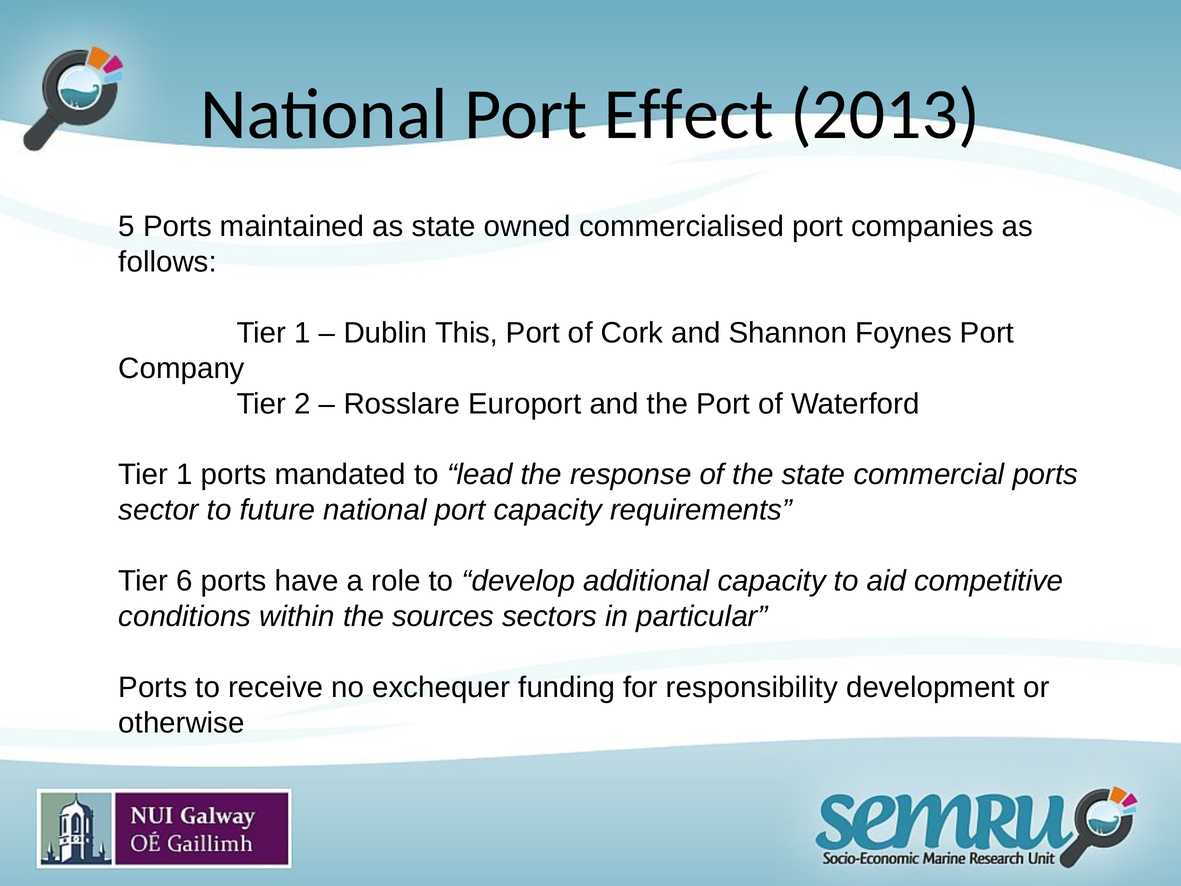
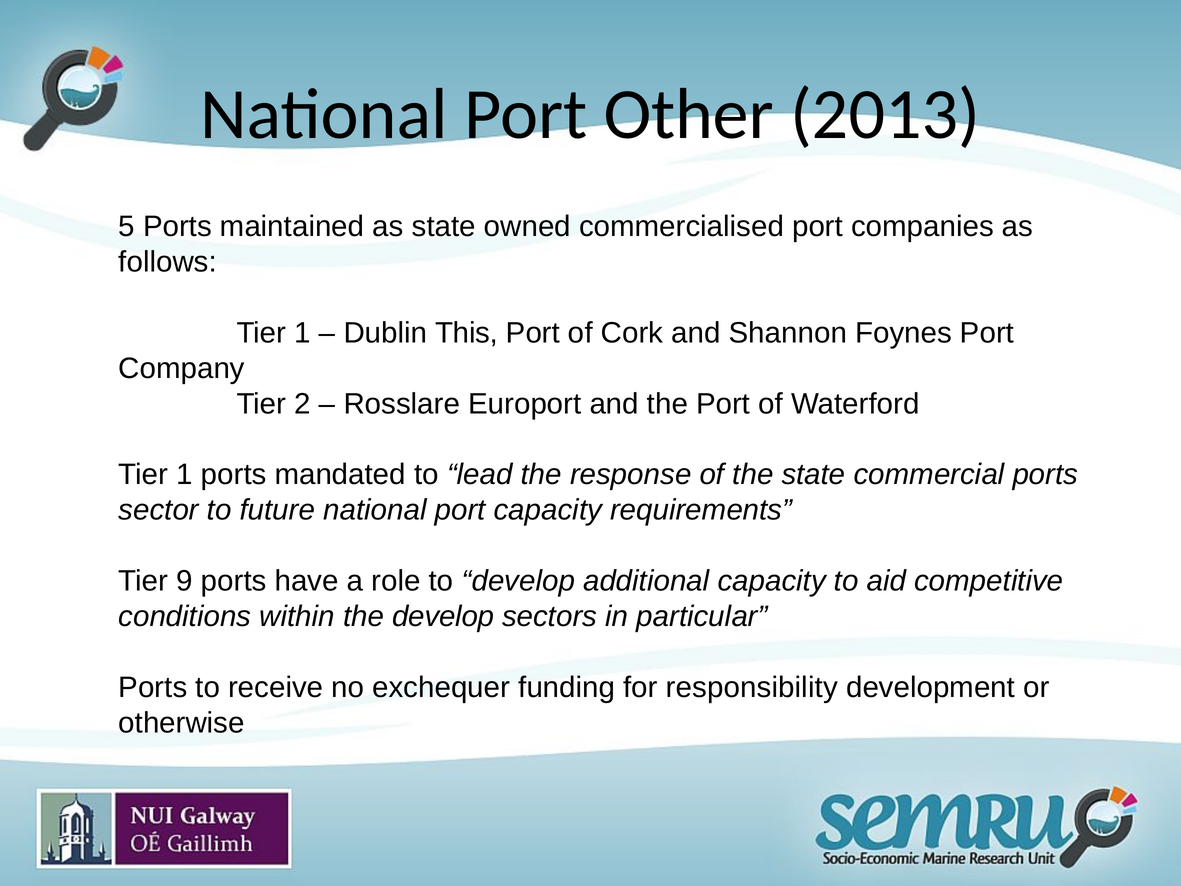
Effect: Effect -> Other
6: 6 -> 9
the sources: sources -> develop
